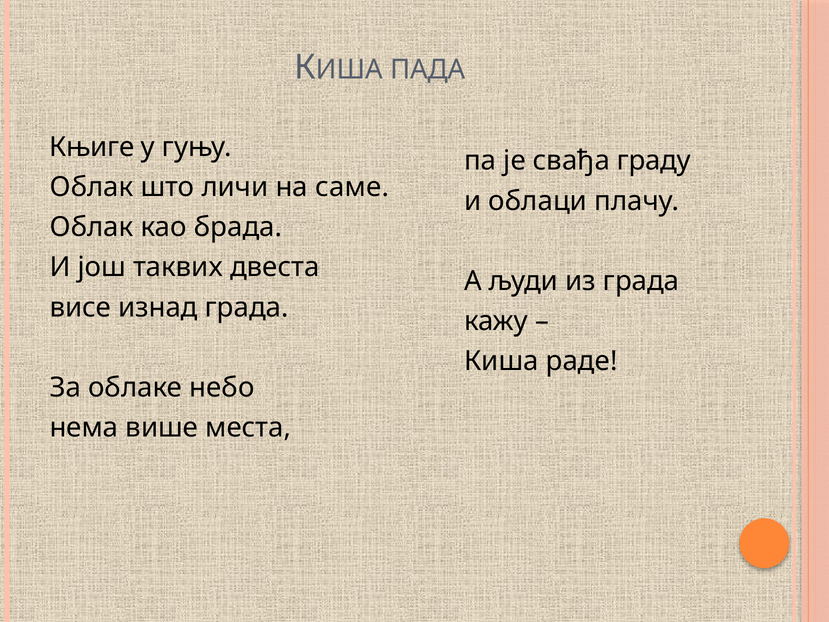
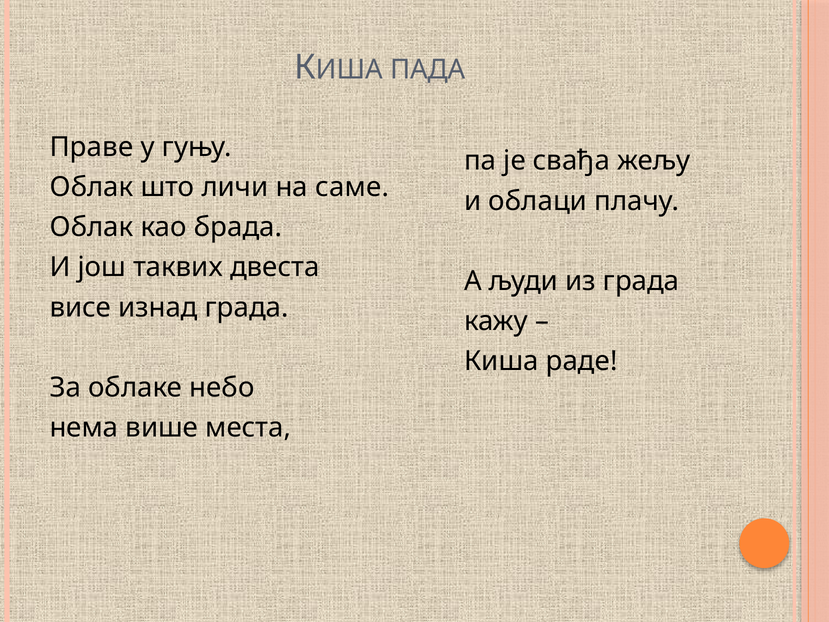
Књиге: Књиге -> Праве
граду: граду -> жељу
